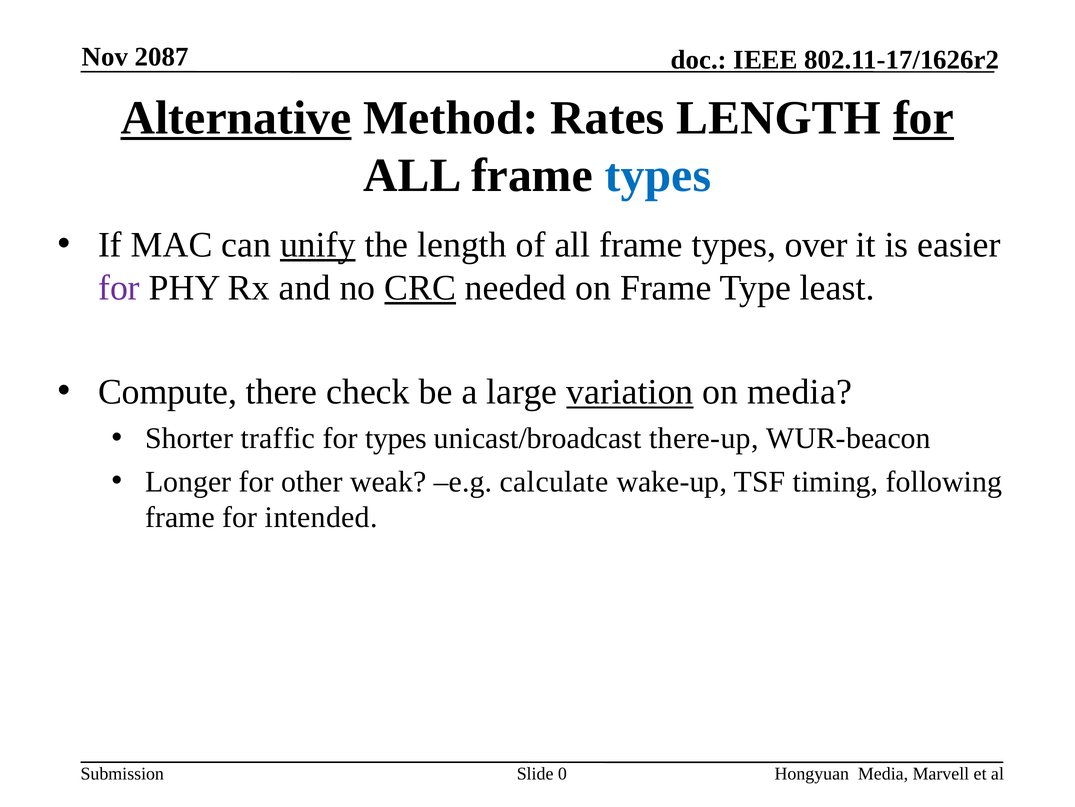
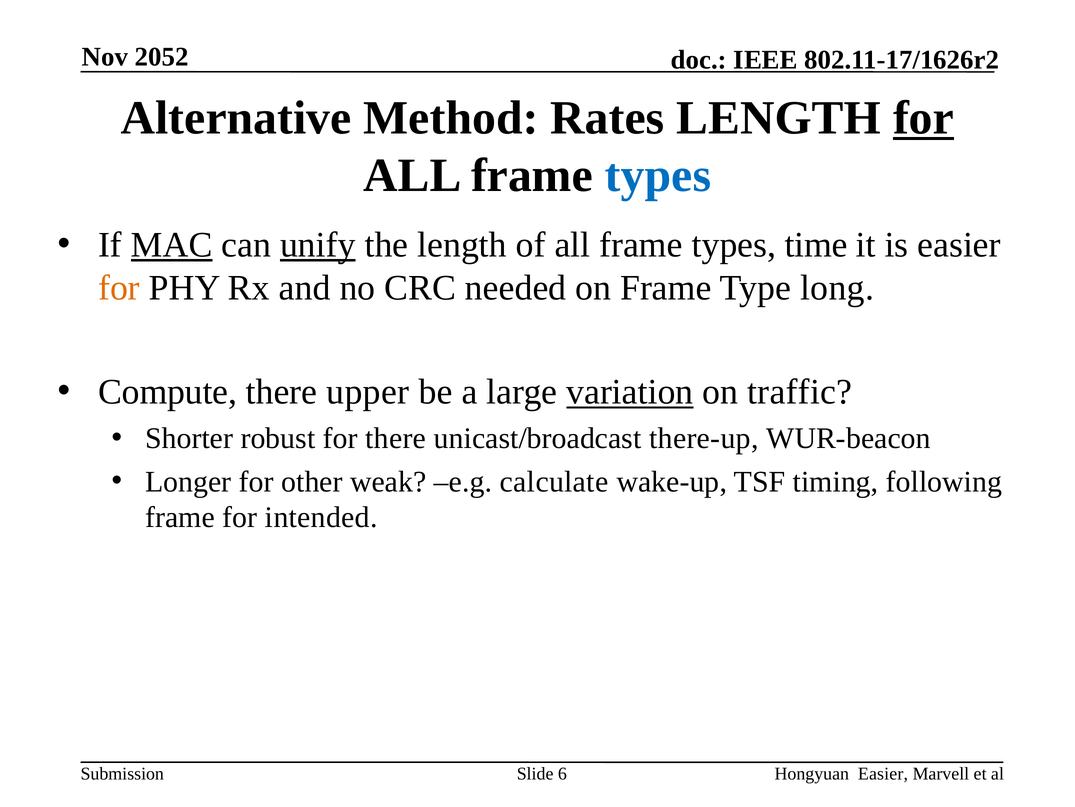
2087: 2087 -> 2052
Alternative underline: present -> none
MAC underline: none -> present
over: over -> time
for at (119, 288) colour: purple -> orange
CRC underline: present -> none
least: least -> long
check: check -> upper
on media: media -> traffic
traffic: traffic -> robust
for types: types -> there
0: 0 -> 6
Hongyuan Media: Media -> Easier
